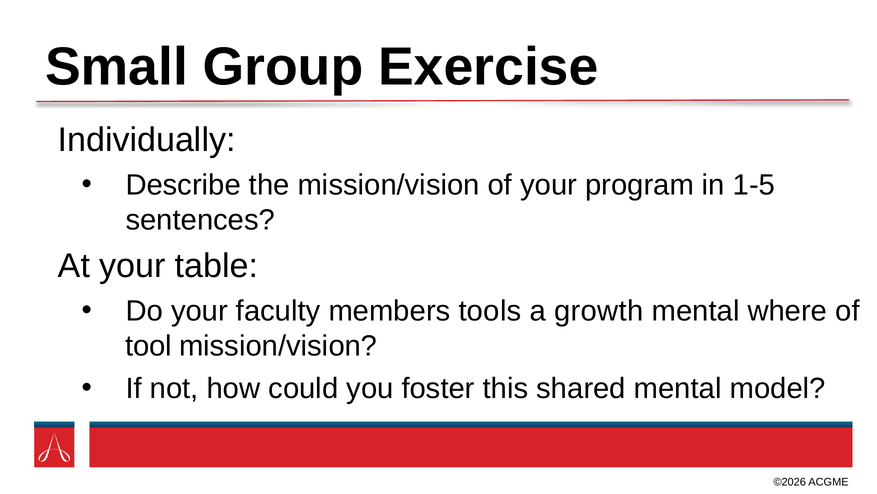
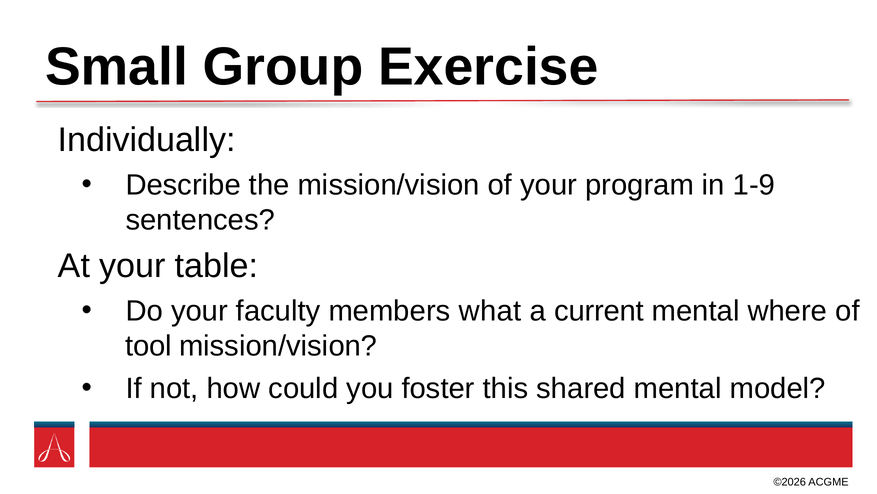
1-5: 1-5 -> 1-9
tools: tools -> what
growth: growth -> current
